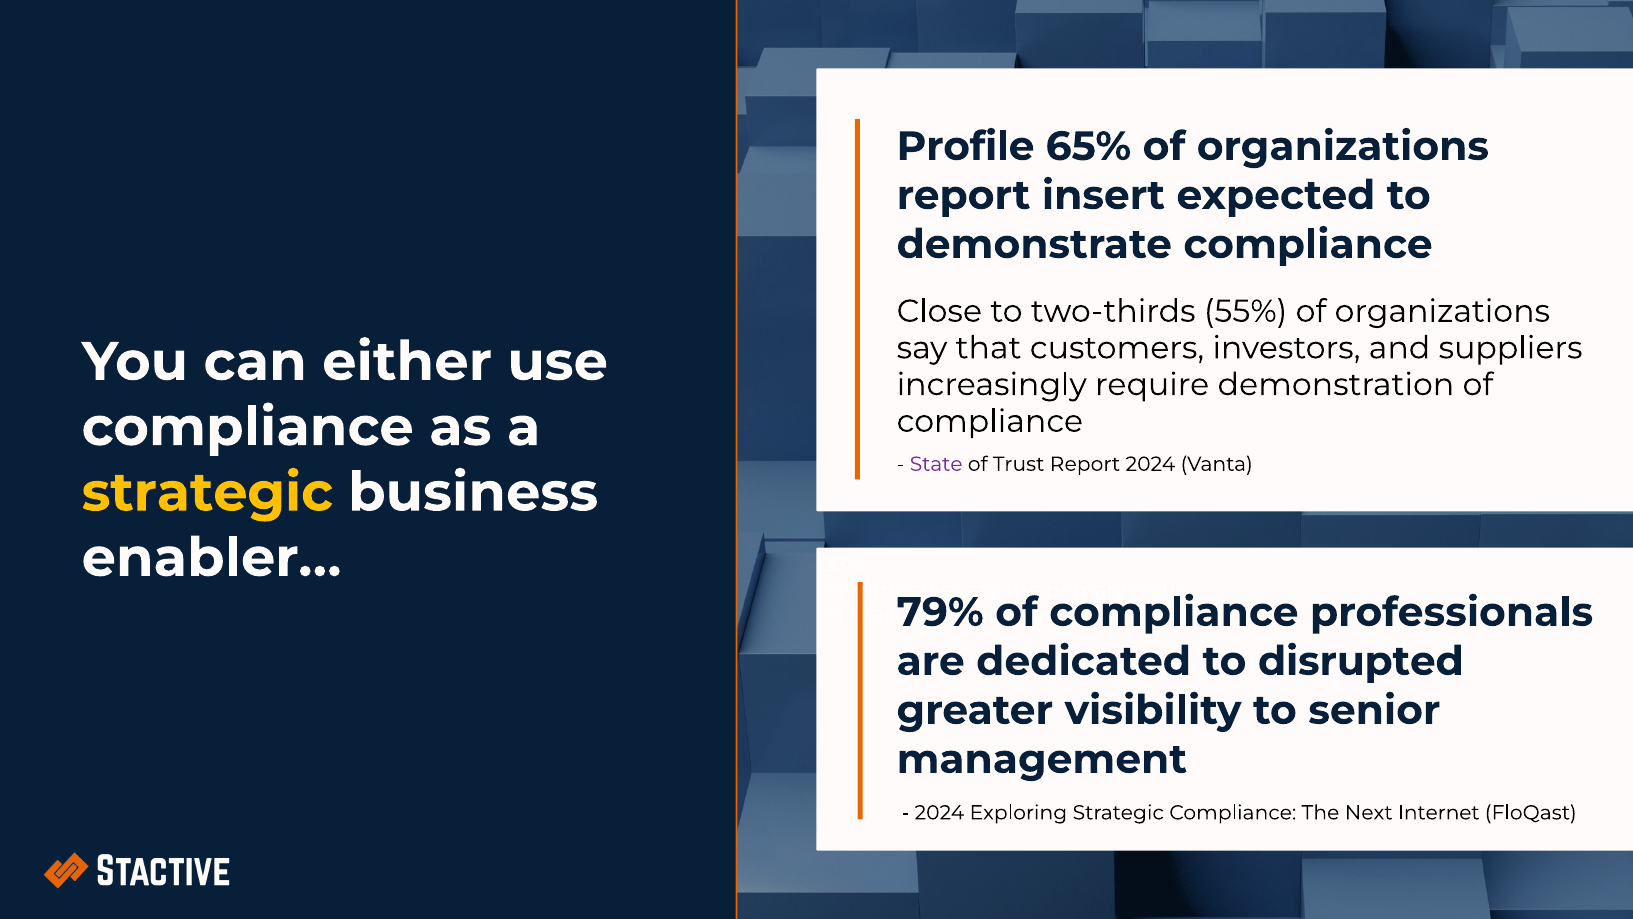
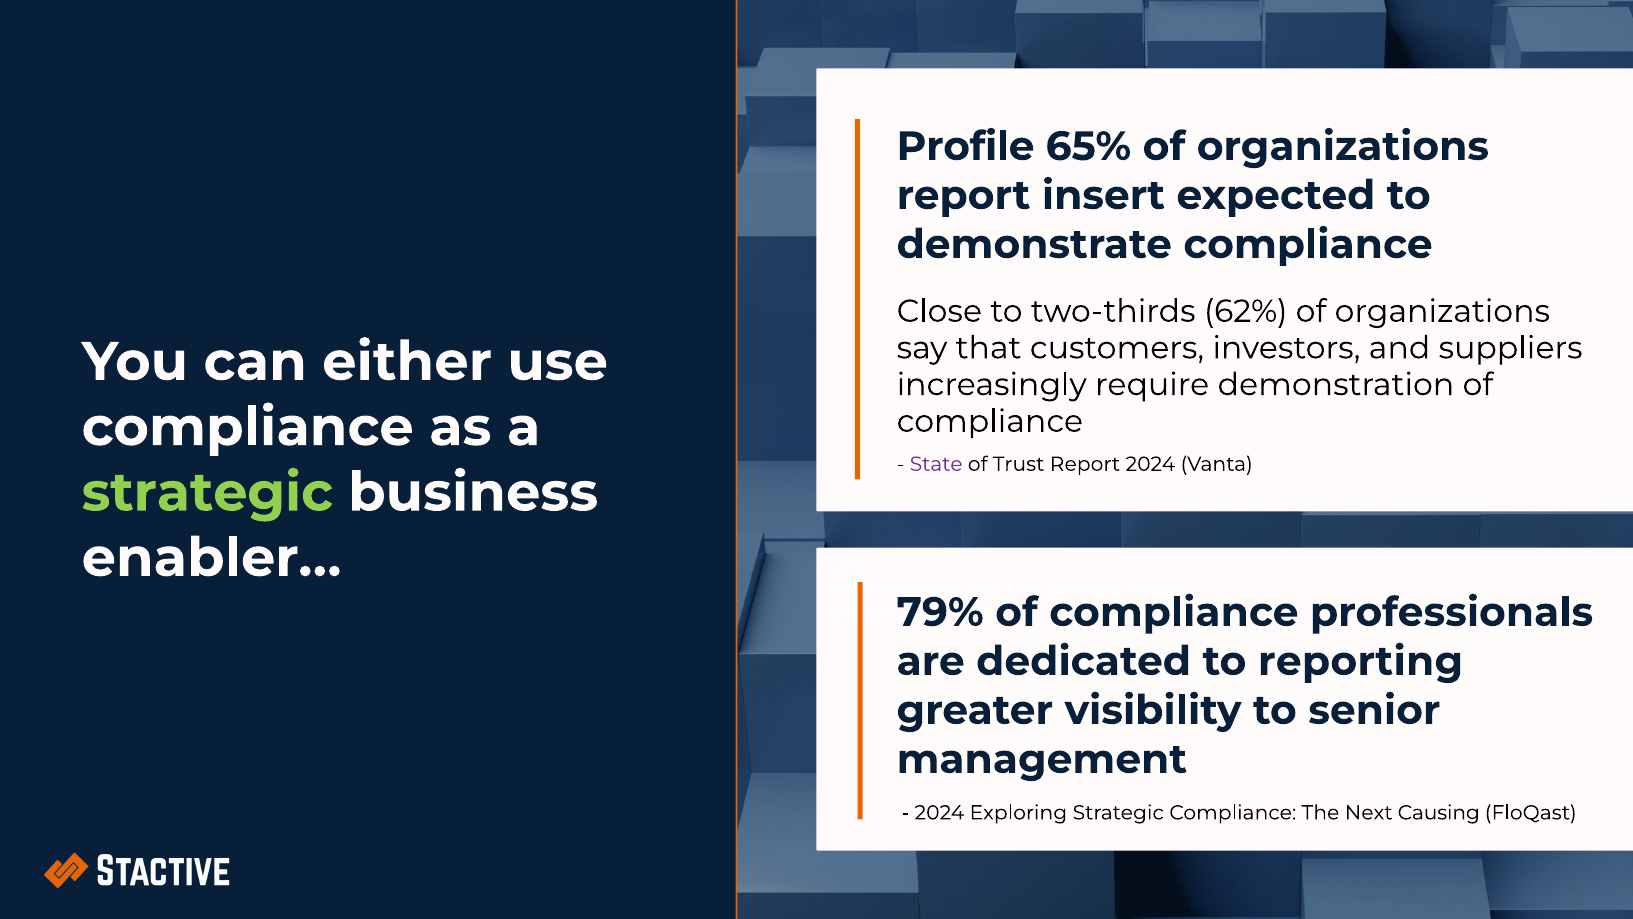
55%: 55% -> 62%
strategic at (207, 492) colour: yellow -> light green
disrupted: disrupted -> reporting
Internet: Internet -> Causing
